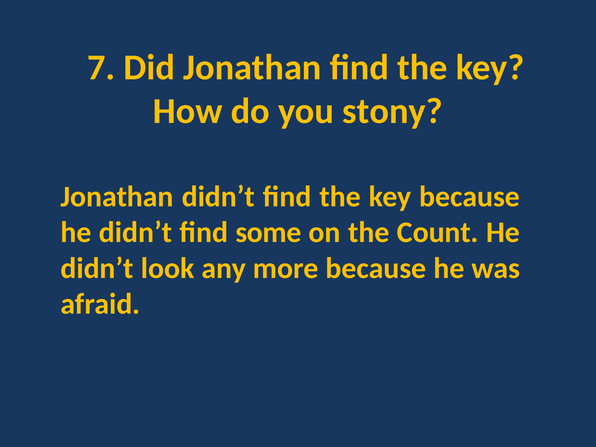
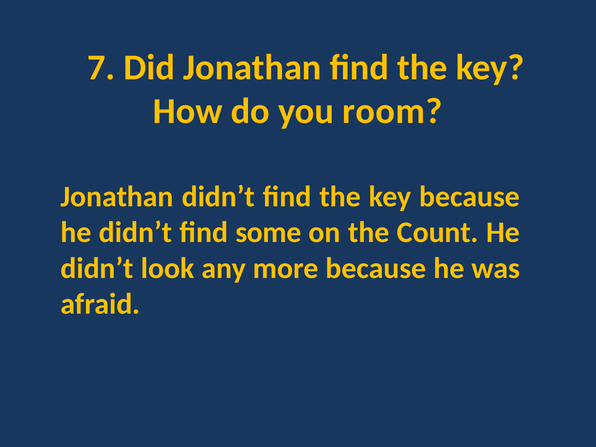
stony: stony -> room
